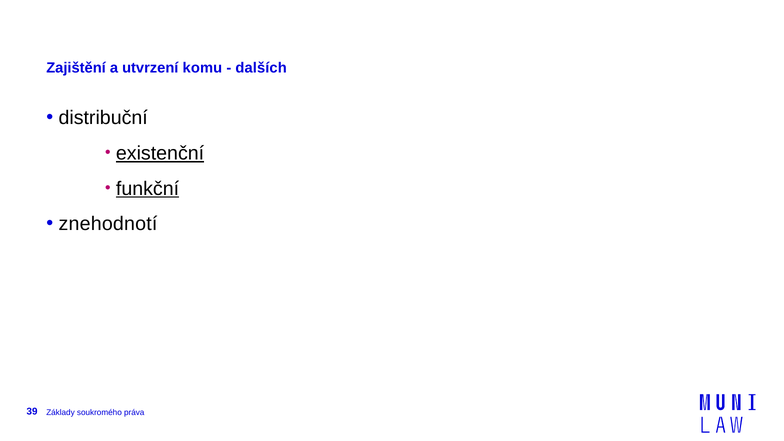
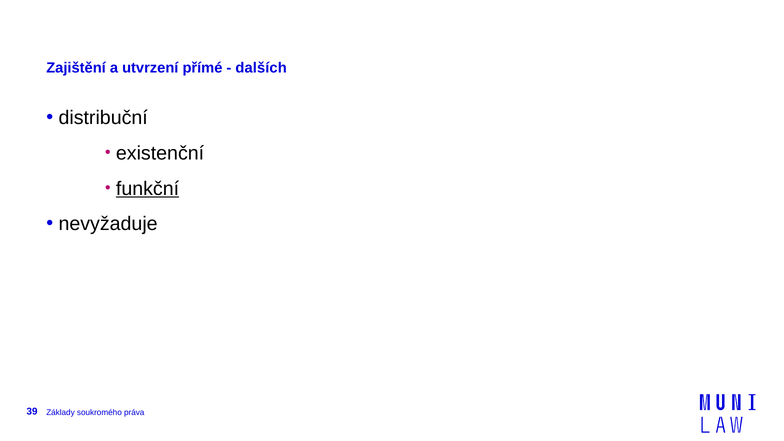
komu: komu -> přímé
existenční underline: present -> none
znehodnotí: znehodnotí -> nevyžaduje
